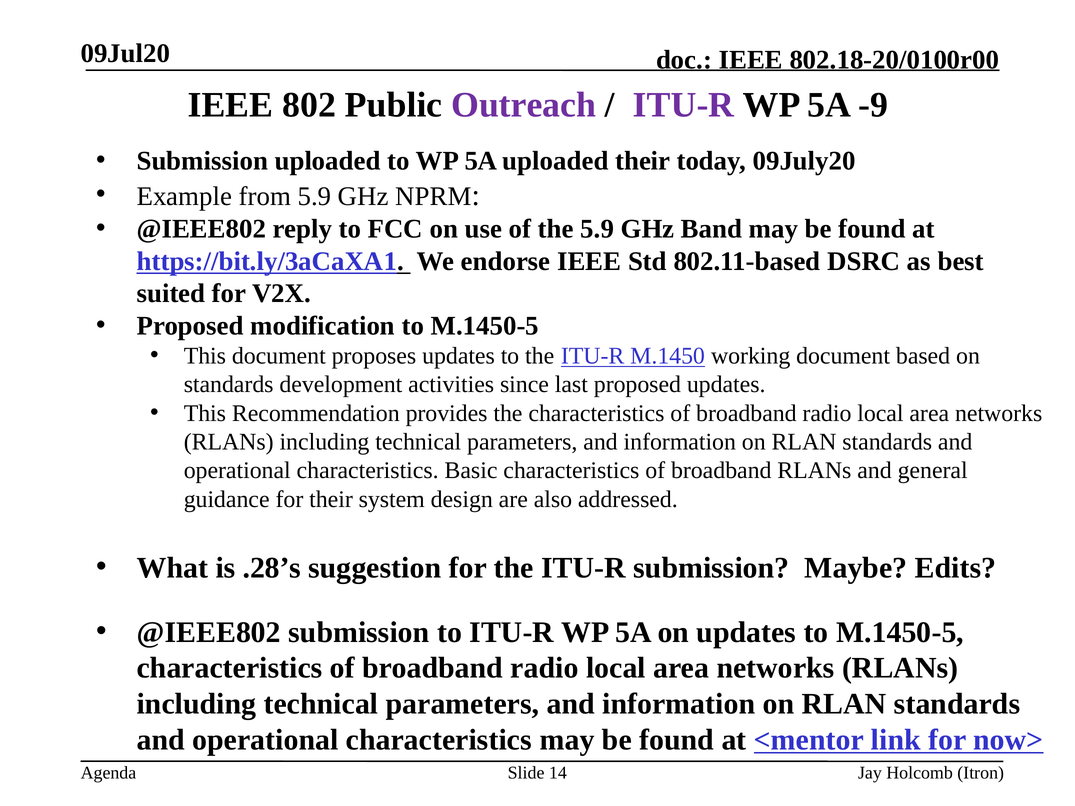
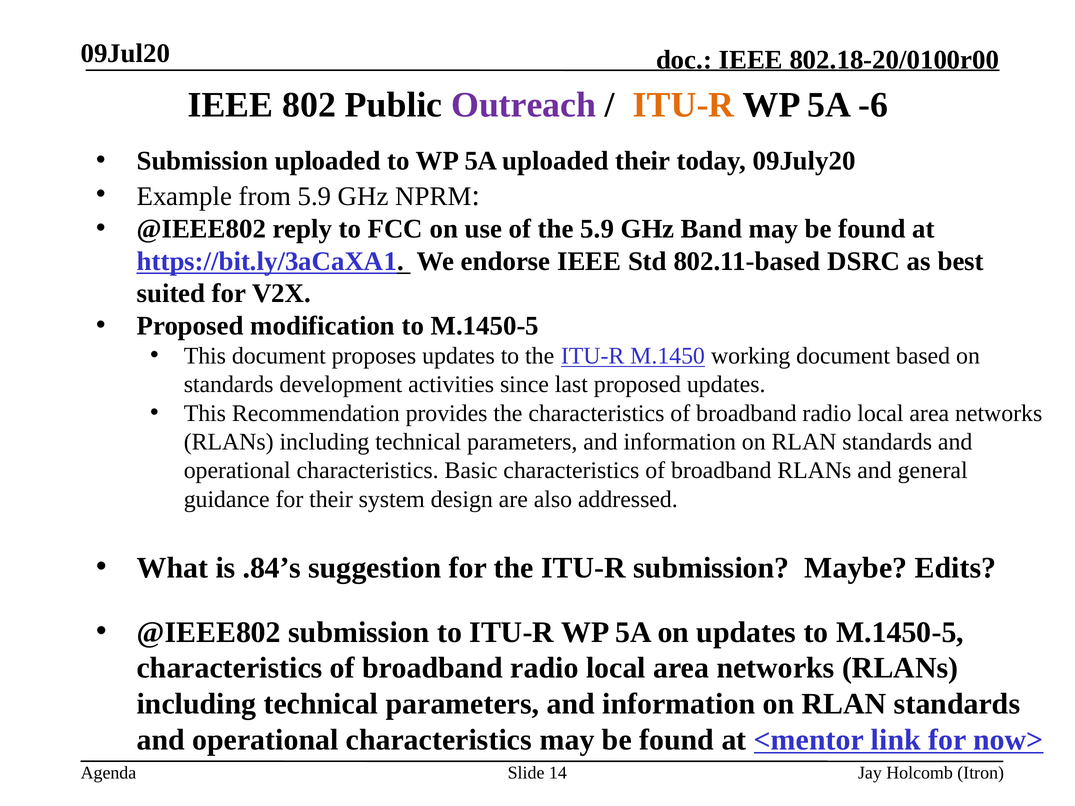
ITU-R at (684, 105) colour: purple -> orange
-9: -9 -> -6
.28’s: .28’s -> .84’s
